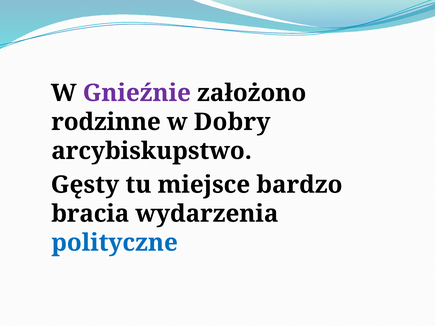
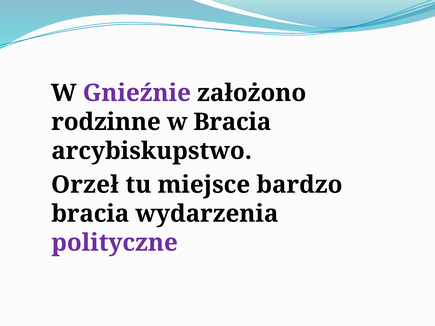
w Dobry: Dobry -> Bracia
Gęsty: Gęsty -> Orzeł
polityczne colour: blue -> purple
